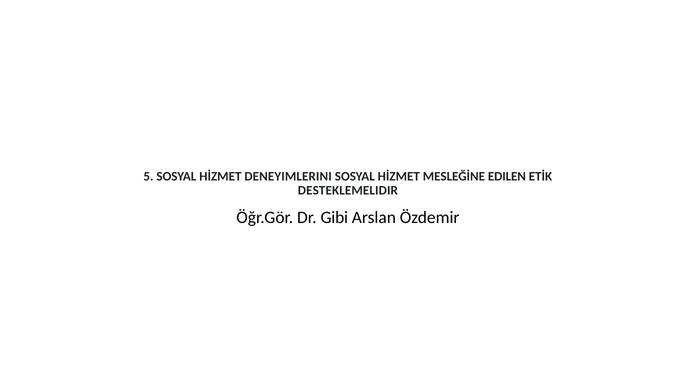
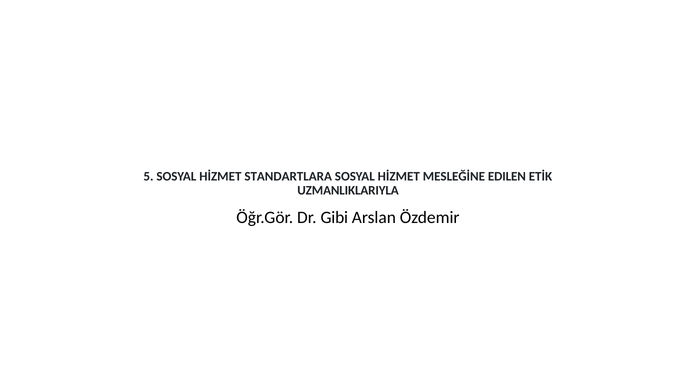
DENEYIMLERINI: DENEYIMLERINI -> STANDARTLARA
DESTEKLEMELIDIR: DESTEKLEMELIDIR -> UZMANLIKLARIYLA
